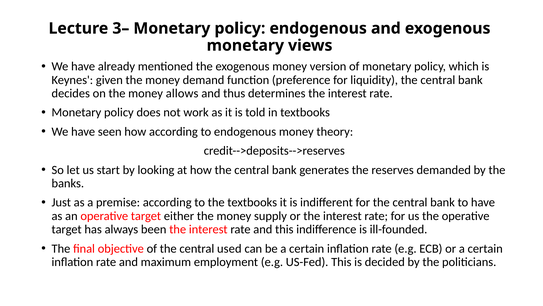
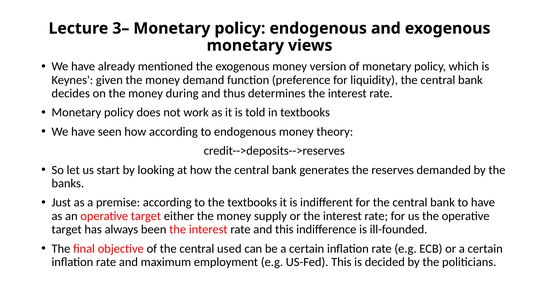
allows: allows -> during
